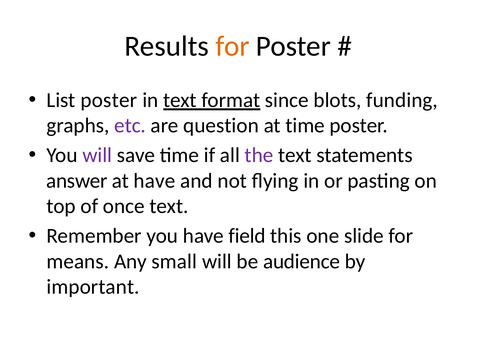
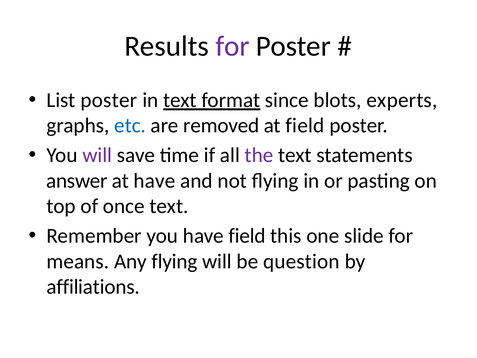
for at (233, 46) colour: orange -> purple
funding: funding -> experts
etc colour: purple -> blue
question: question -> removed
at time: time -> field
Any small: small -> flying
audience: audience -> question
important: important -> affiliations
